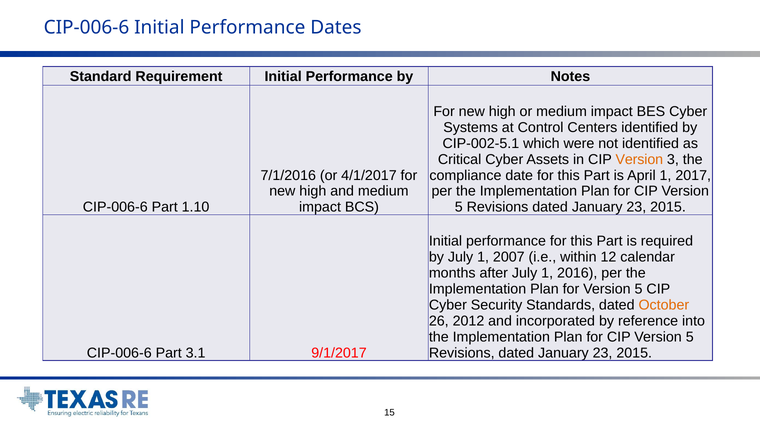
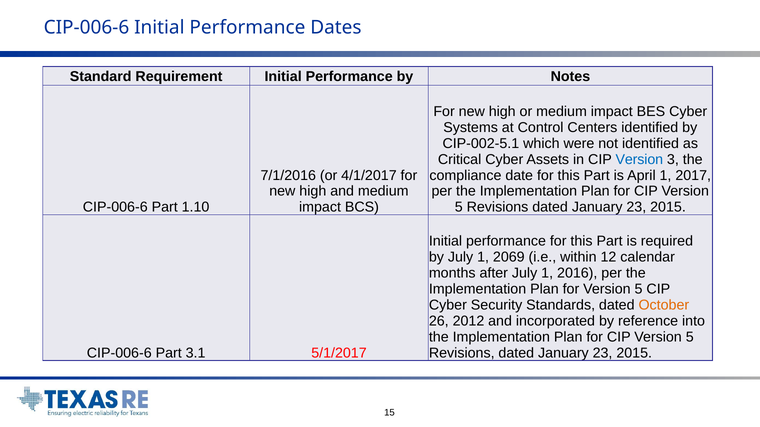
Version at (639, 160) colour: orange -> blue
2007: 2007 -> 2069
9/1/2017: 9/1/2017 -> 5/1/2017
